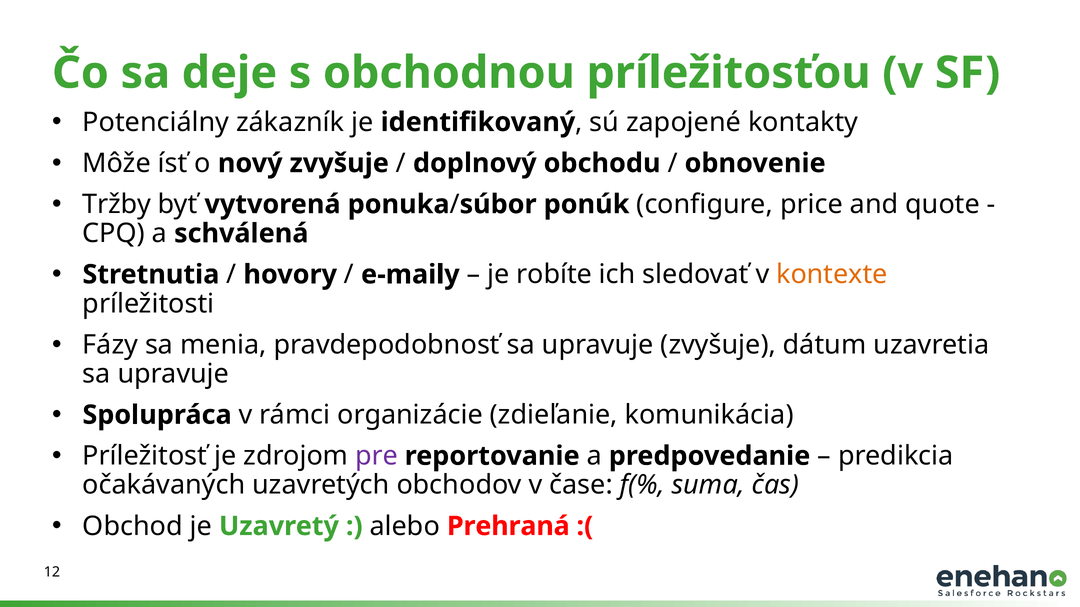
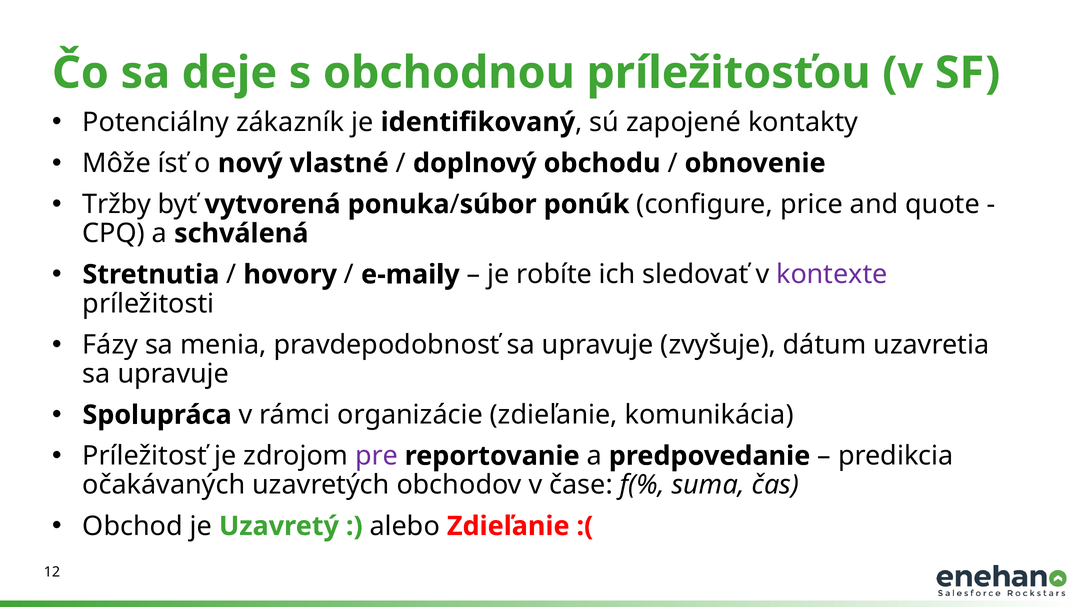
nový zvyšuje: zvyšuje -> vlastné
kontexte colour: orange -> purple
alebo Prehraná: Prehraná -> Zdieľanie
